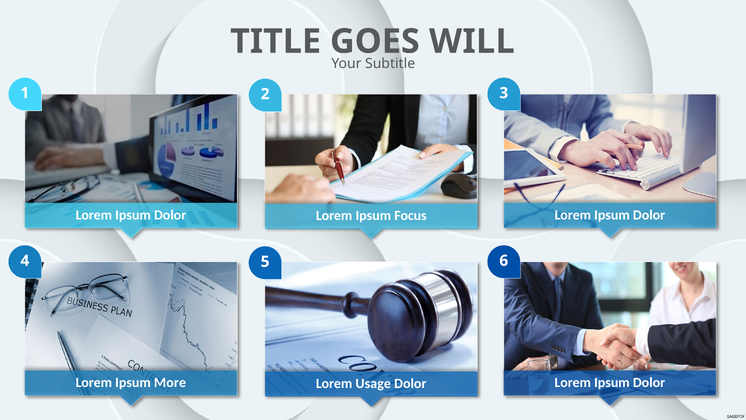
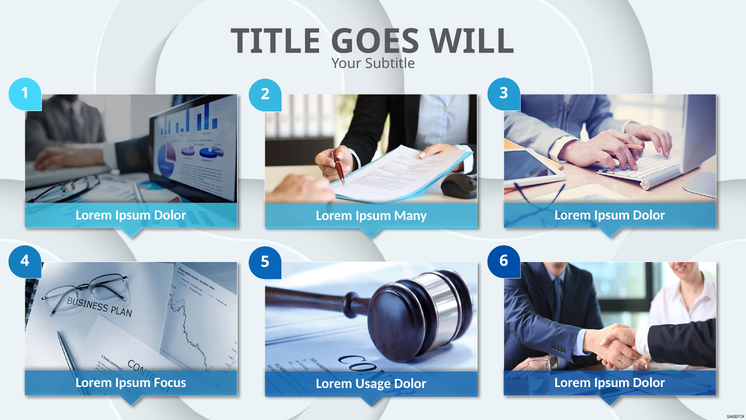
Focus: Focus -> Many
More: More -> Focus
